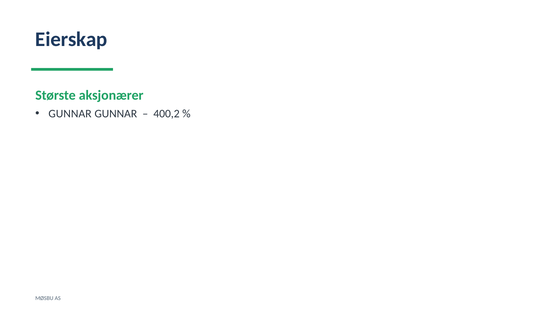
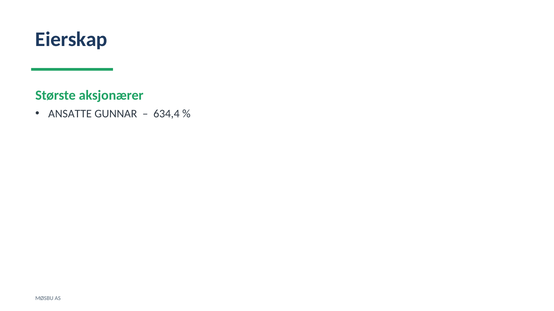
GUNNAR at (70, 114): GUNNAR -> ANSATTE
400,2: 400,2 -> 634,4
